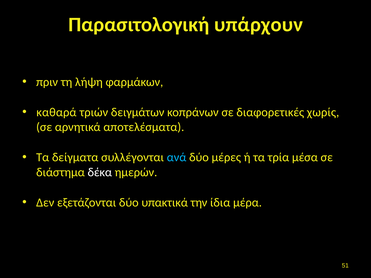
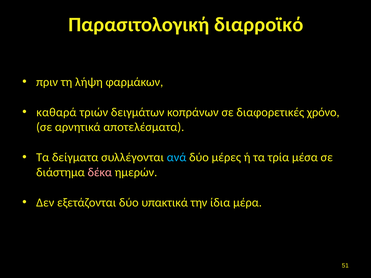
υπάρχουν: υπάρχουν -> διαρροϊκό
χωρίς: χωρίς -> χρόνο
δέκα colour: white -> pink
